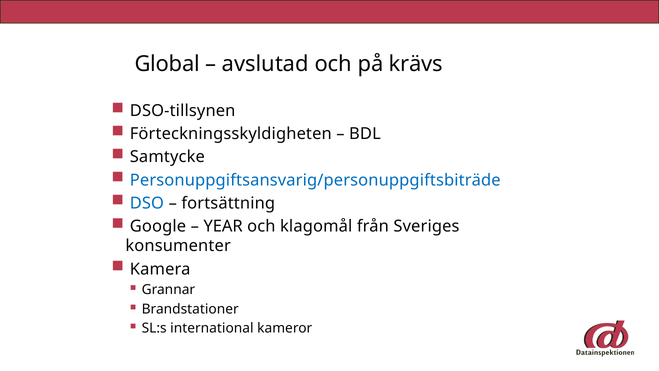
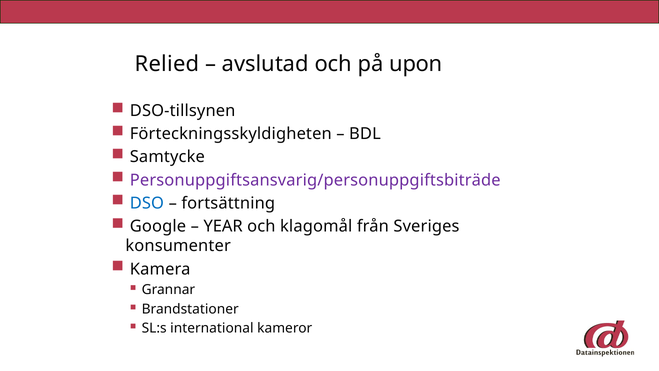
Global: Global -> Relied
krävs: krävs -> upon
Personuppgiftsansvarig/personuppgiftsbiträde colour: blue -> purple
